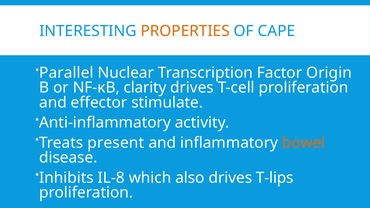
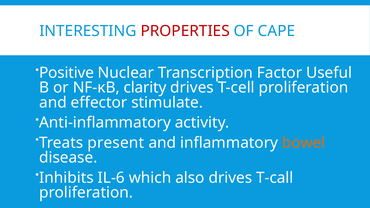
PROPERTIES colour: orange -> red
Parallel: Parallel -> Positive
Origin: Origin -> Useful
IL-8: IL-8 -> IL-6
T-lips: T-lips -> T-call
